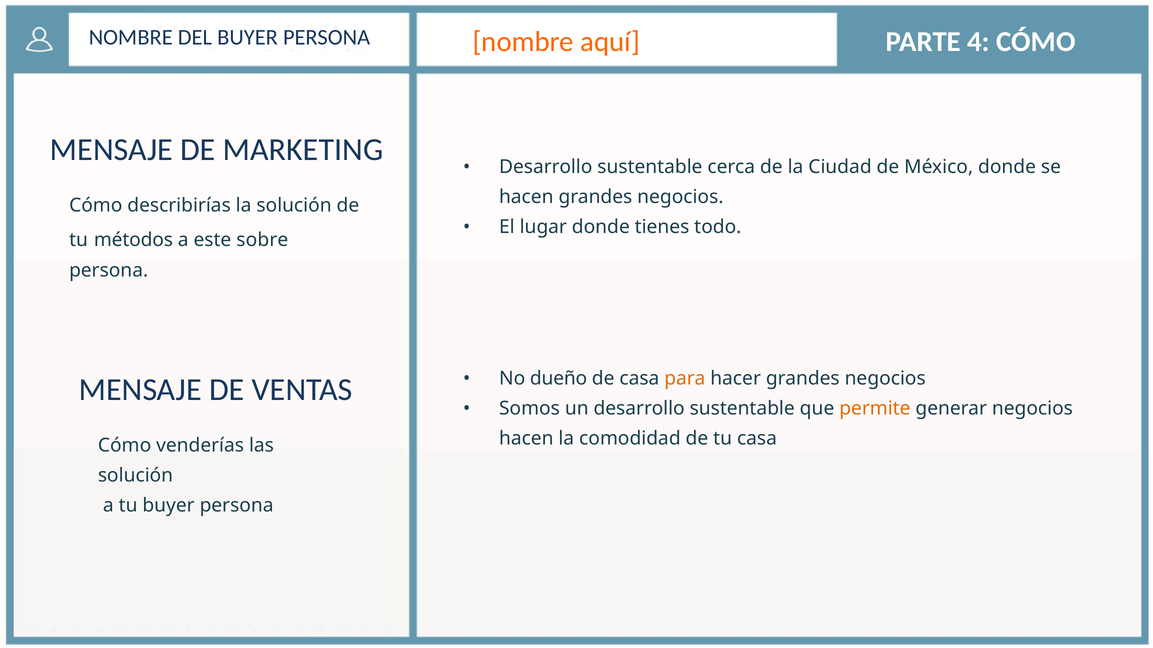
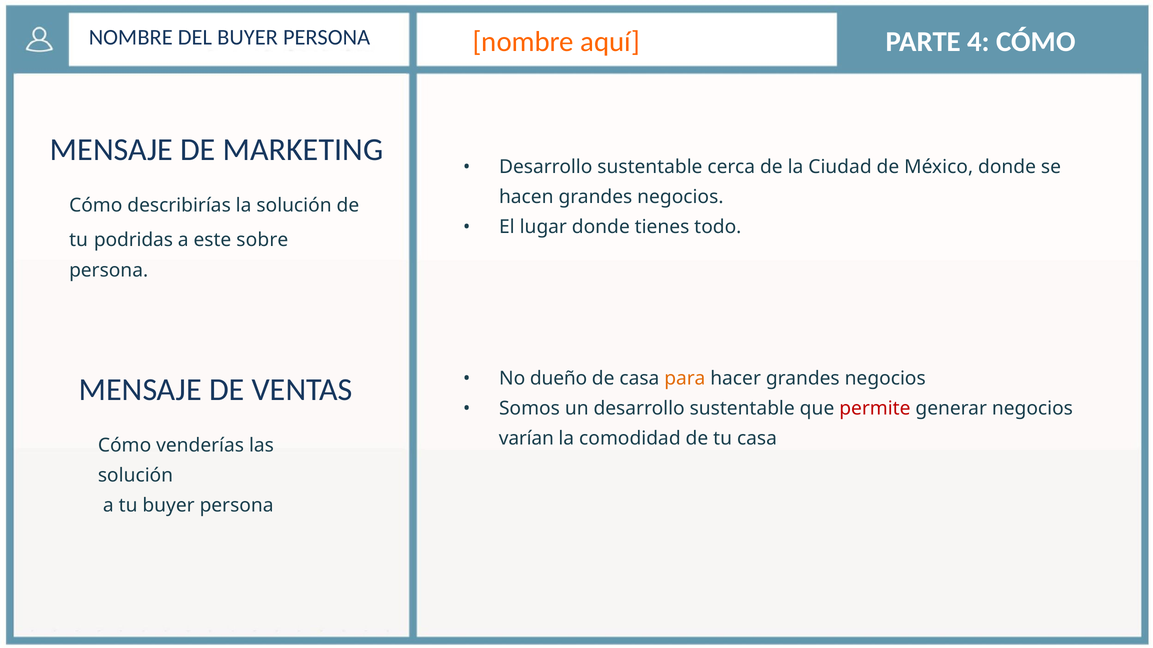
métodos: métodos -> podridas
permite colour: orange -> red
hacen at (526, 439): hacen -> varían
